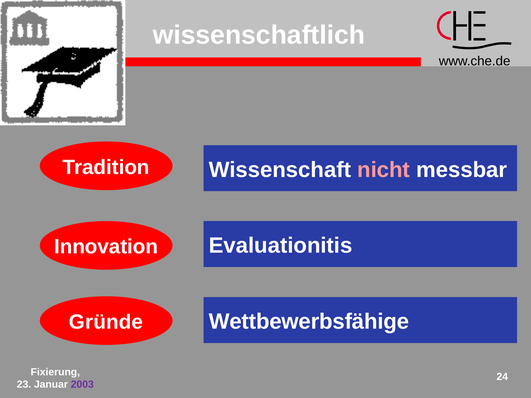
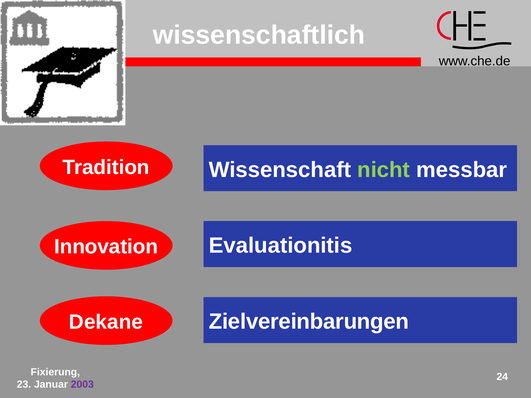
nicht colour: pink -> light green
Wettbewerbsfähige: Wettbewerbsfähige -> Zielvereinbarungen
Gründe: Gründe -> Dekane
